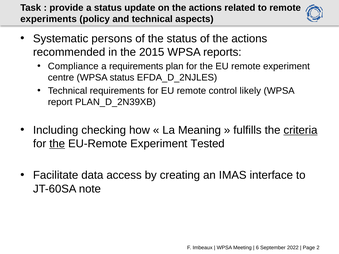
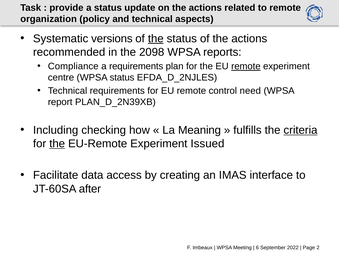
experiments: experiments -> organization
persons: persons -> versions
the at (156, 39) underline: none -> present
2015: 2015 -> 2098
remote at (246, 66) underline: none -> present
likely: likely -> need
Tested: Tested -> Issued
note: note -> after
